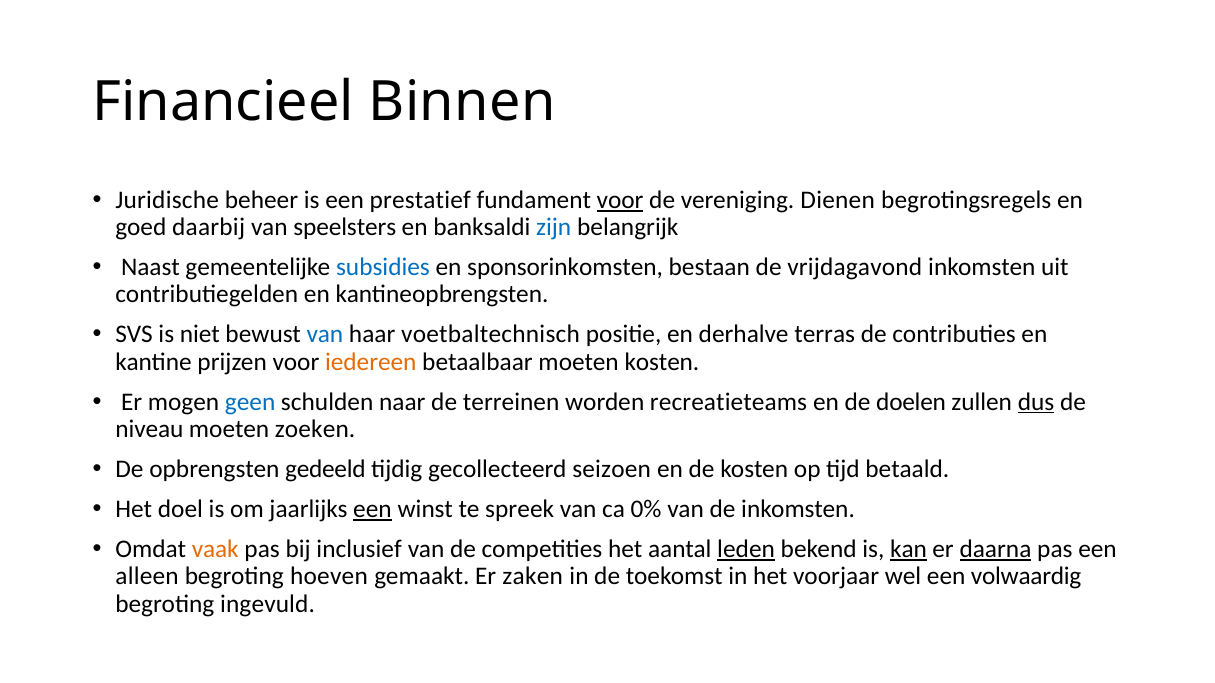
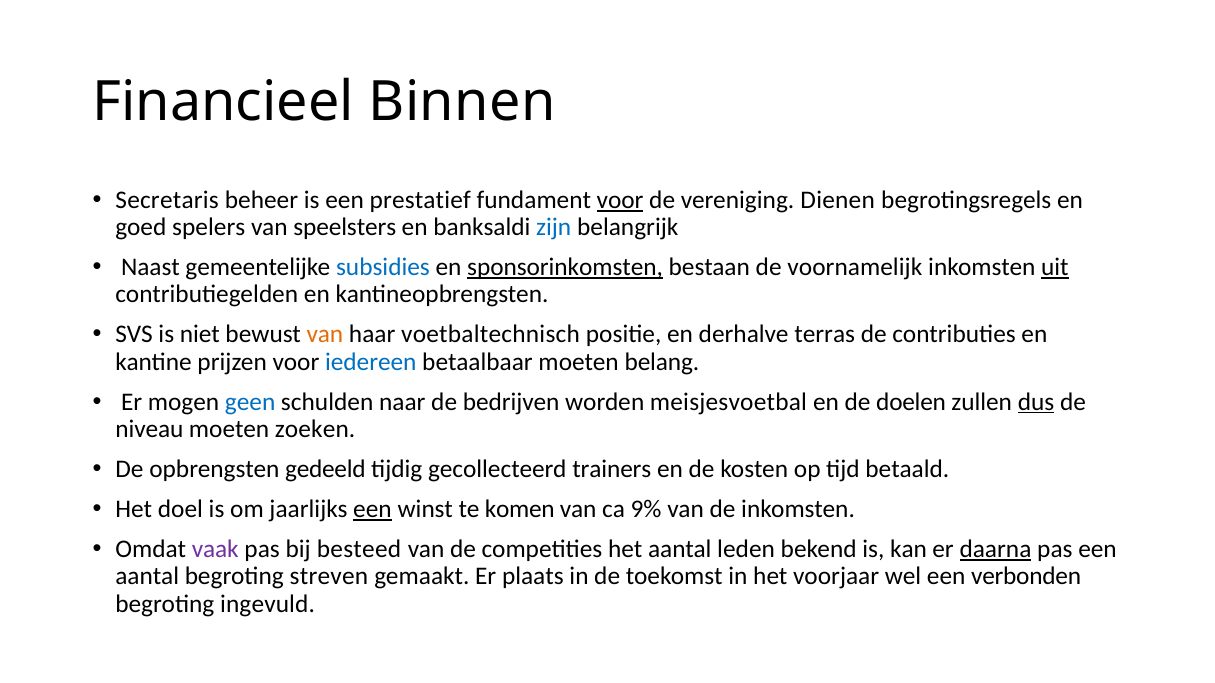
Juridische: Juridische -> Secretaris
daarbij: daarbij -> spelers
sponsorinkomsten underline: none -> present
vrijdagavond: vrijdagavond -> voornamelijk
uit underline: none -> present
van at (325, 335) colour: blue -> orange
iedereen colour: orange -> blue
moeten kosten: kosten -> belang
terreinen: terreinen -> bedrijven
recreatieteams: recreatieteams -> meisjesvoetbal
seizoen: seizoen -> trainers
spreek: spreek -> komen
0%: 0% -> 9%
vaak colour: orange -> purple
inclusief: inclusief -> besteed
leden underline: present -> none
kan underline: present -> none
alleen at (147, 577): alleen -> aantal
hoeven: hoeven -> streven
zaken: zaken -> plaats
volwaardig: volwaardig -> verbonden
